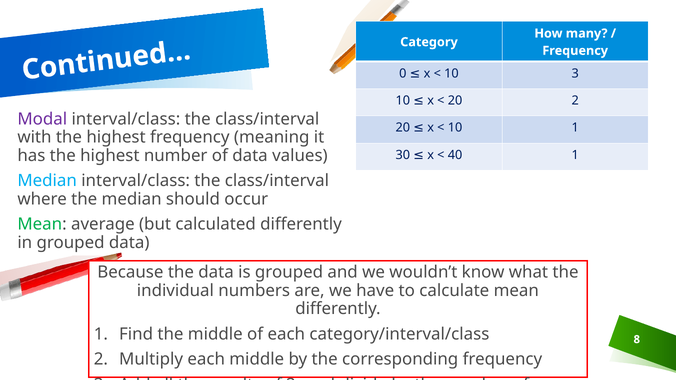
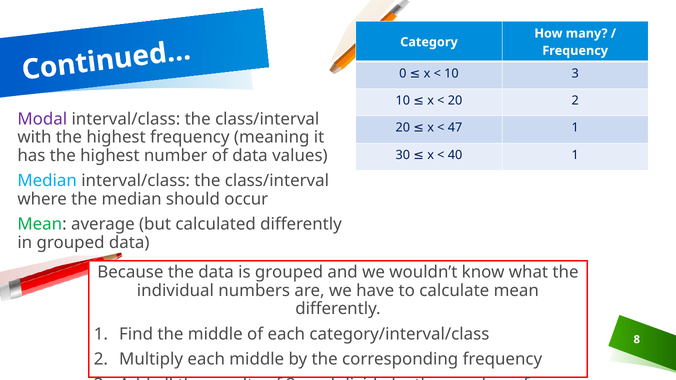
10 at (455, 128): 10 -> 47
